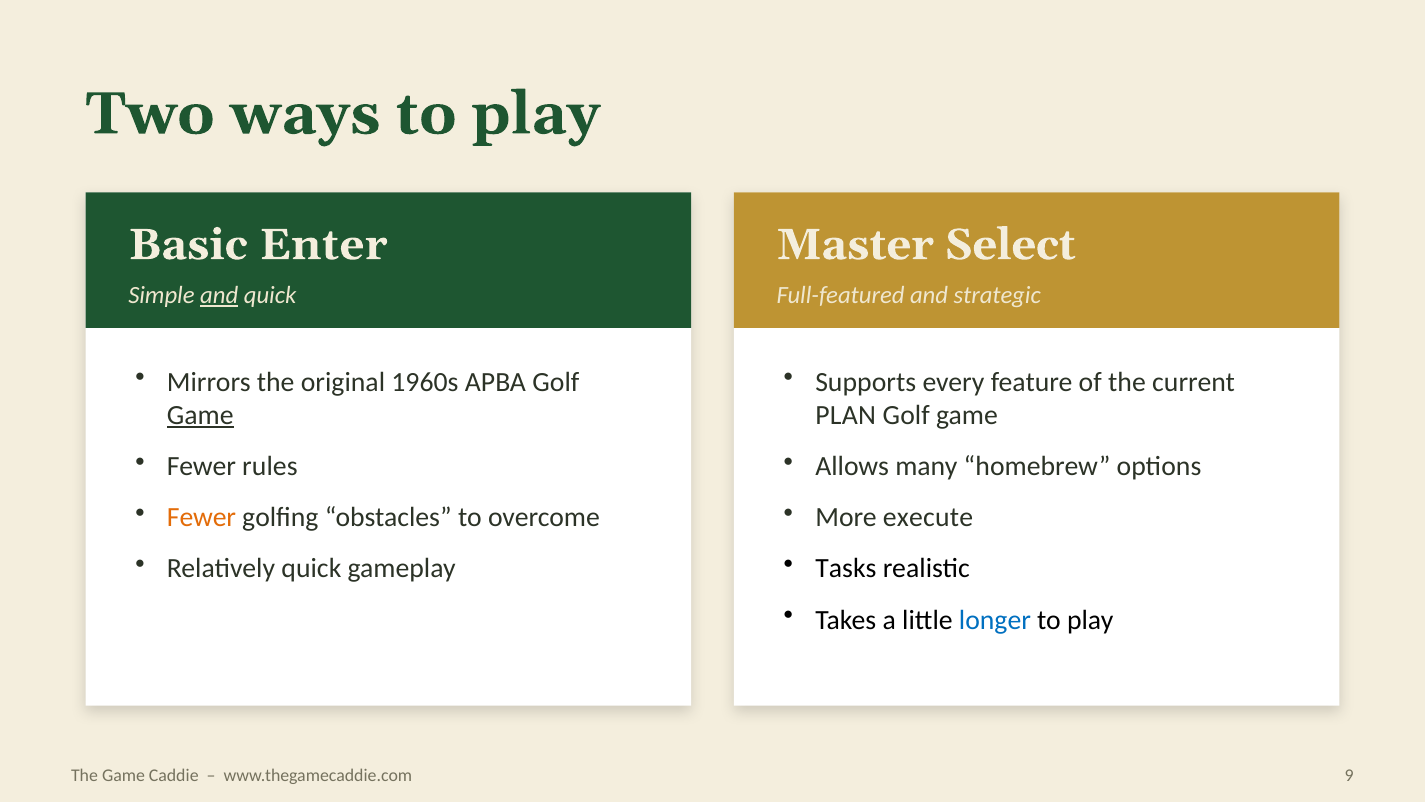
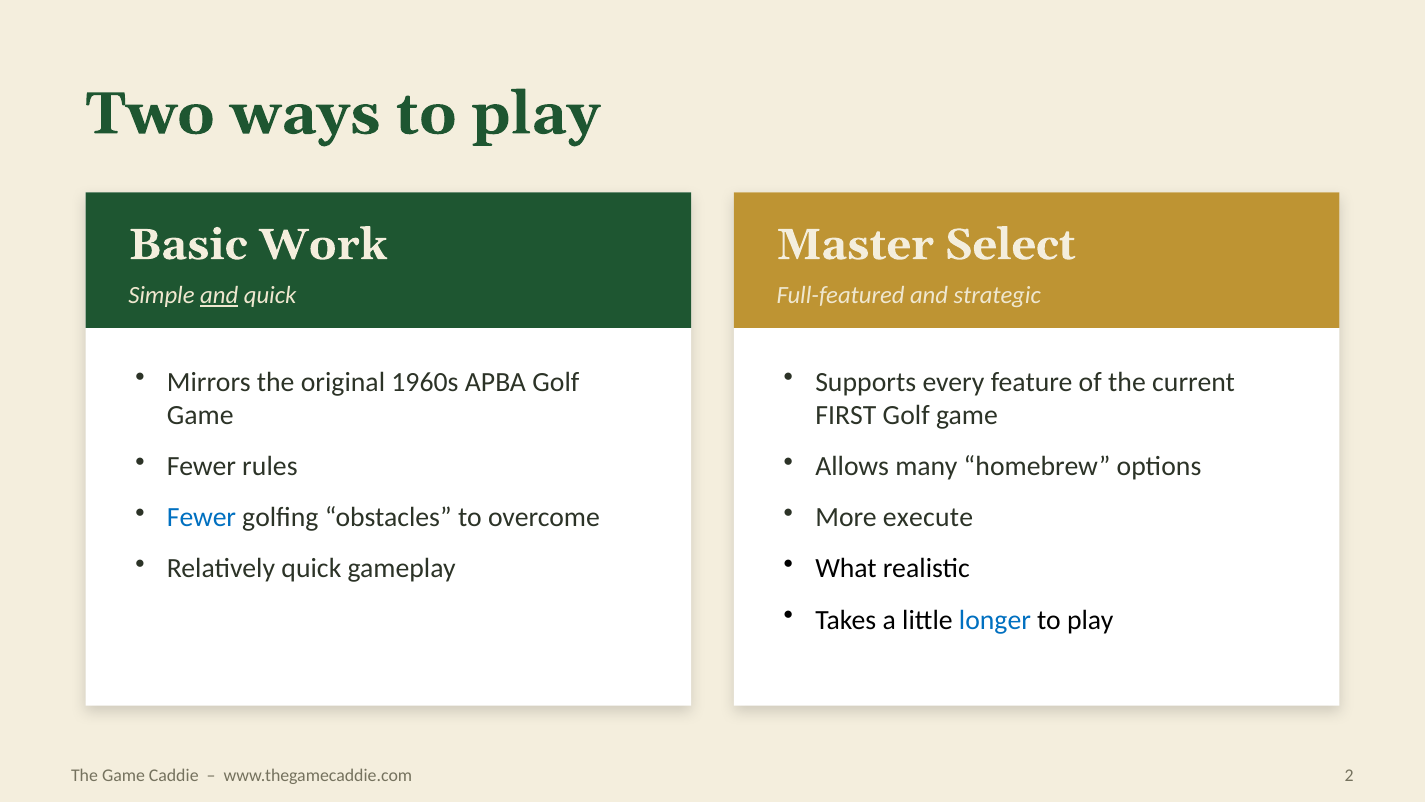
Enter: Enter -> Work
Game at (200, 415) underline: present -> none
PLAN: PLAN -> FIRST
Fewer at (202, 517) colour: orange -> blue
Tasks: Tasks -> What
9: 9 -> 2
